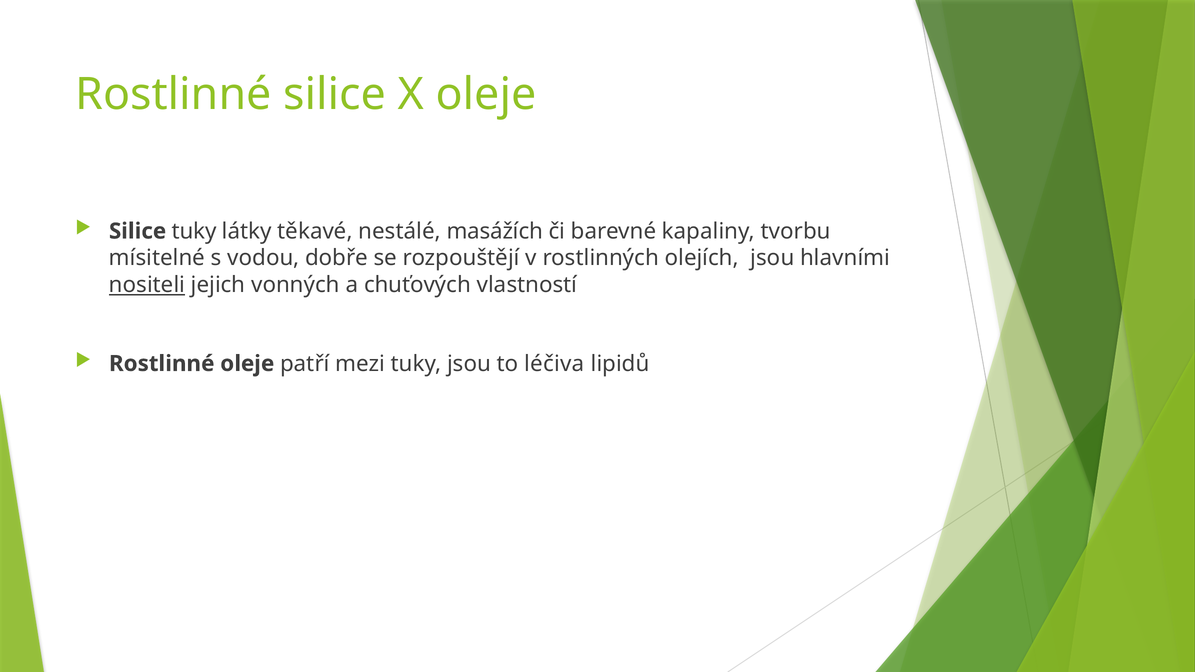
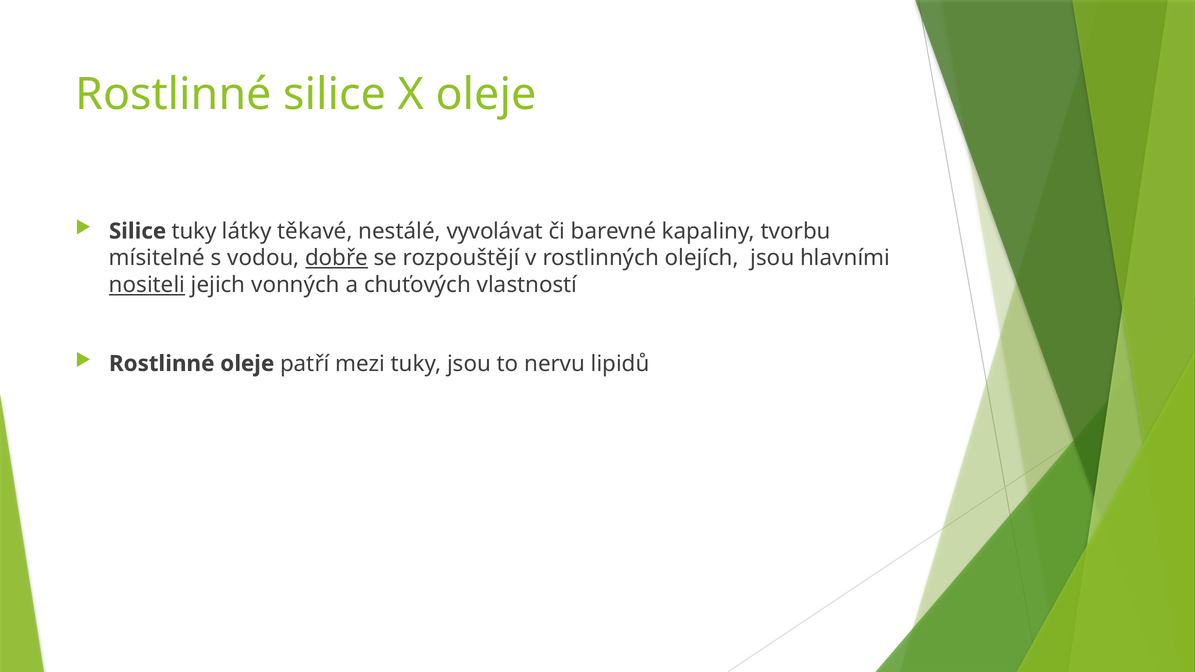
masážích: masážích -> vyvolávat
dobře underline: none -> present
léčiva: léčiva -> nervu
